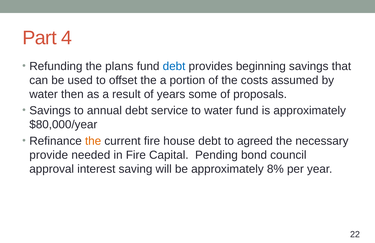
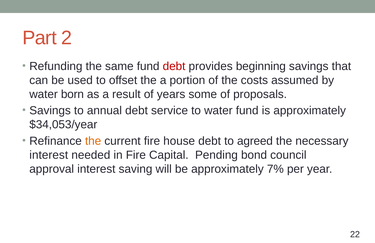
4: 4 -> 2
plans: plans -> same
debt at (174, 66) colour: blue -> red
then: then -> born
$80,000/year: $80,000/year -> $34,053/year
provide at (49, 155): provide -> interest
8%: 8% -> 7%
